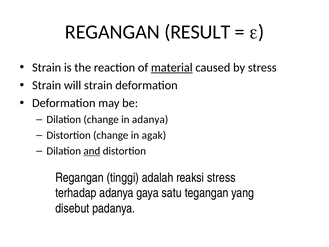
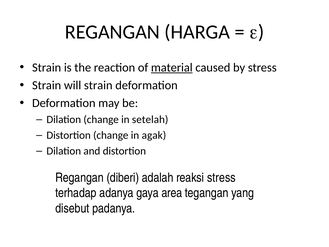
RESULT: RESULT -> HARGA
in adanya: adanya -> setelah
and underline: present -> none
tinggi: tinggi -> diberi
satu: satu -> area
